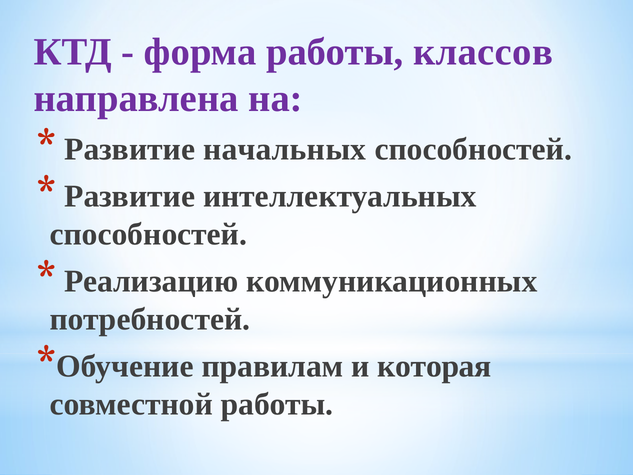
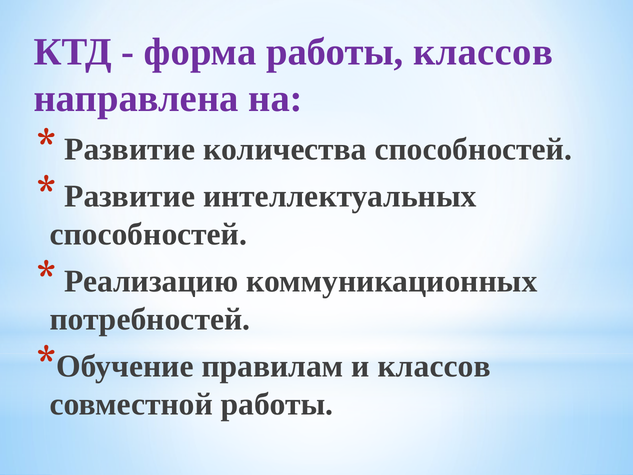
начальных: начальных -> количества
и которая: которая -> классов
